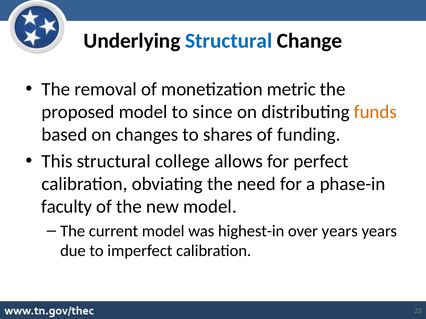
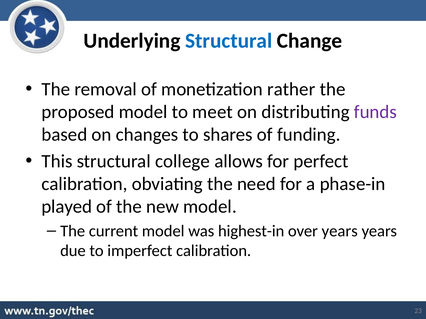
metric: metric -> rather
since: since -> meet
funds colour: orange -> purple
faculty: faculty -> played
